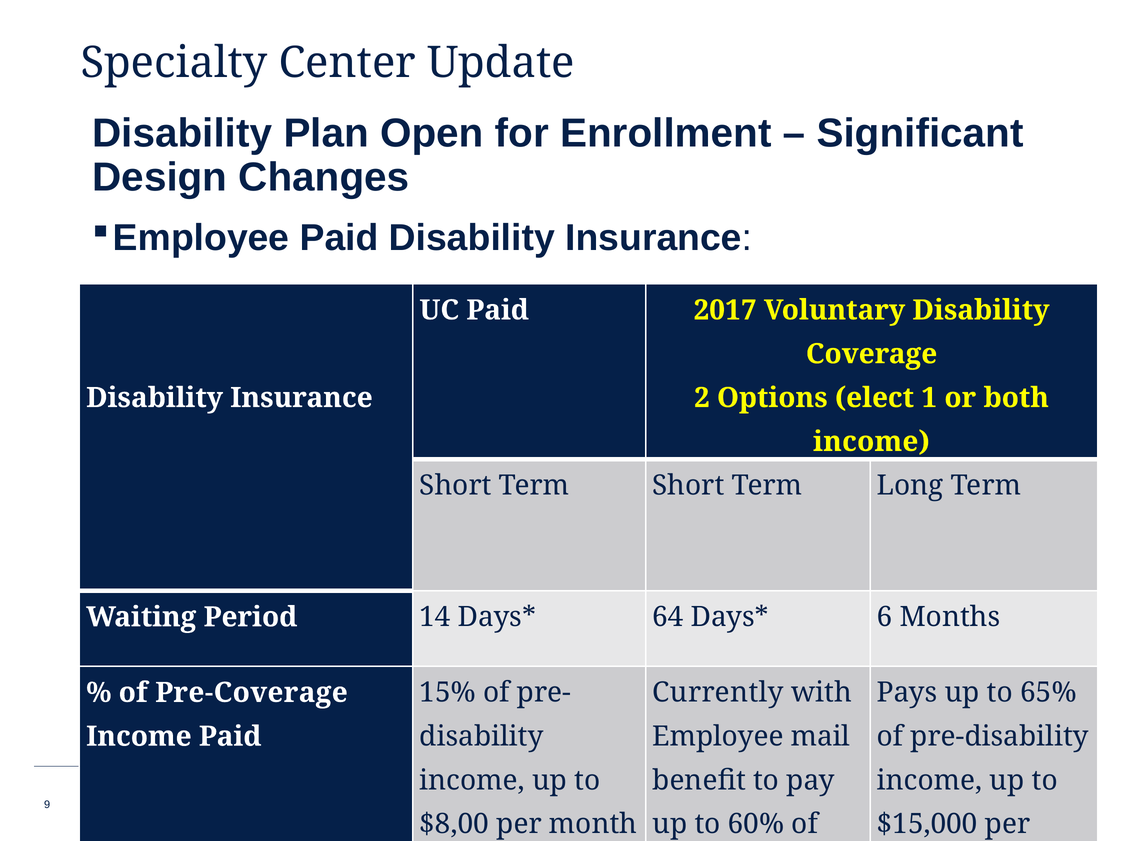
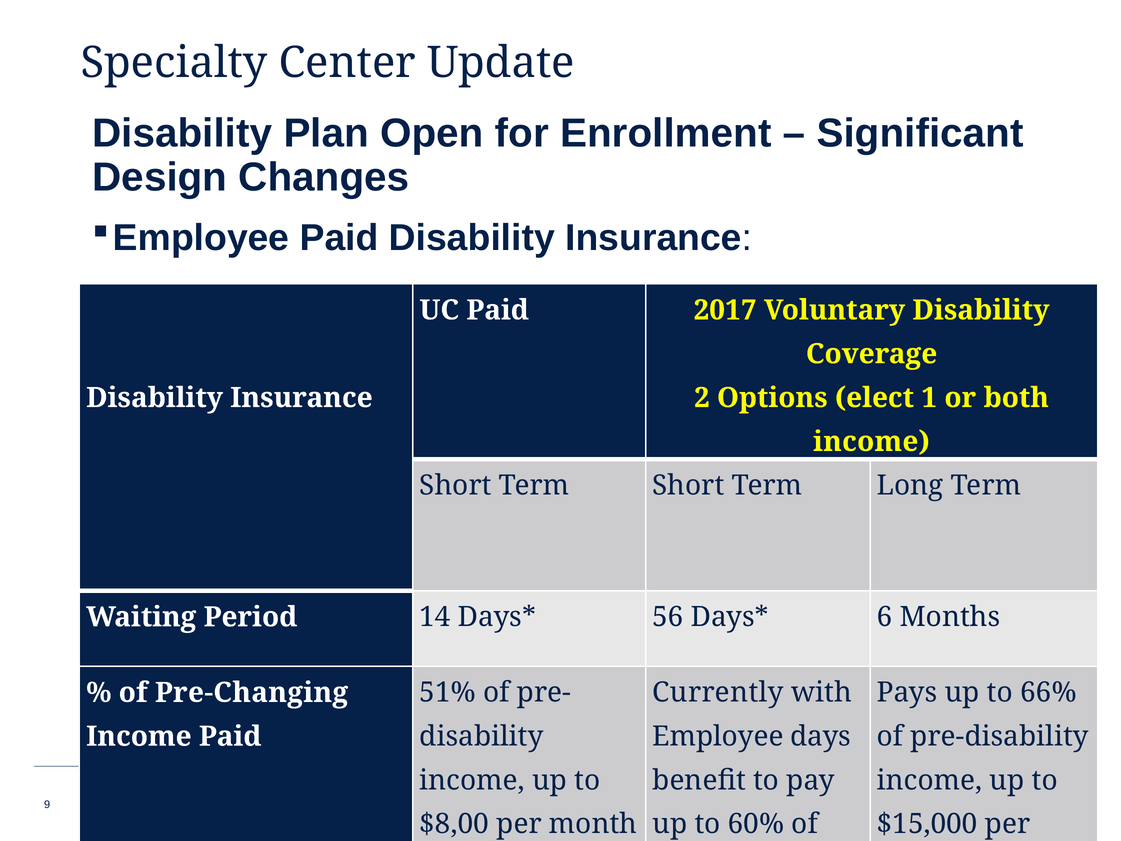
64: 64 -> 56
Pre-Coverage: Pre-Coverage -> Pre-Changing
15%: 15% -> 51%
65%: 65% -> 66%
Employee mail: mail -> days
